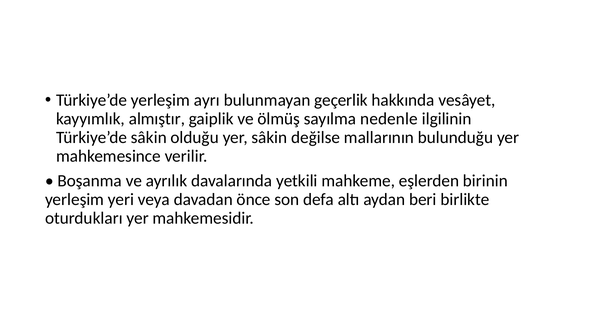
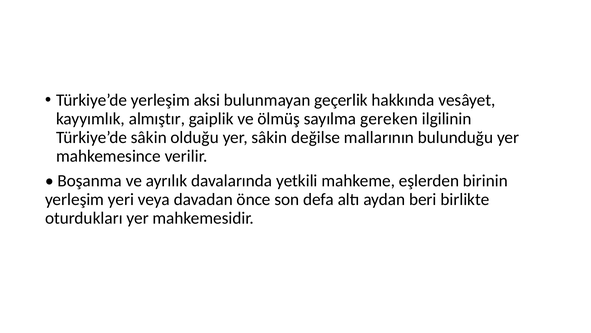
ayrı: ayrı -> aksi
nedenle: nedenle -> gereken
